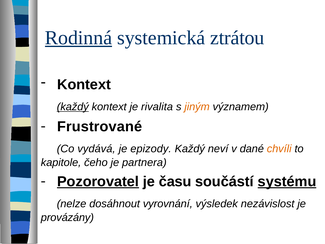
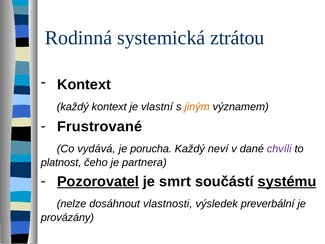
Rodinná underline: present -> none
každý at (73, 107) underline: present -> none
rivalita: rivalita -> vlastní
epizody: epizody -> porucha
chvíli colour: orange -> purple
kapitole: kapitole -> platnost
času: času -> smrt
vyrovnání: vyrovnání -> vlastnosti
nezávislost: nezávislost -> preverbální
